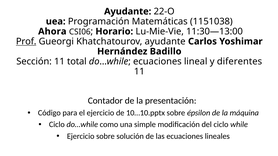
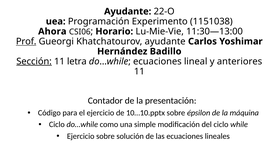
Matemáticas: Matemáticas -> Experimento
Sección underline: none -> present
total: total -> letra
diferentes: diferentes -> anteriores
